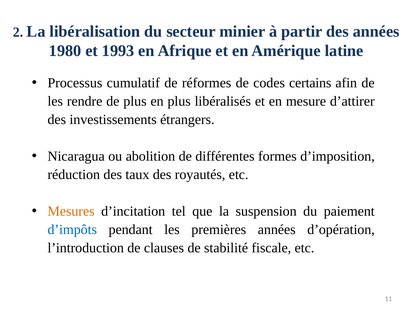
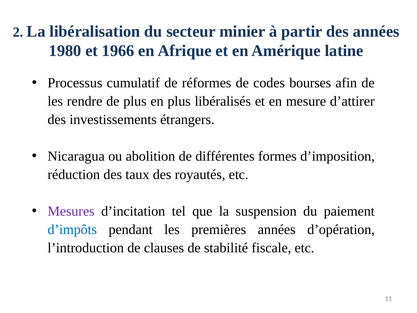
1993: 1993 -> 1966
certains: certains -> bourses
Mesures colour: orange -> purple
